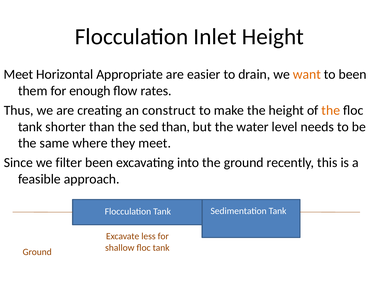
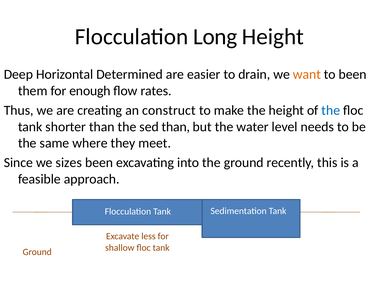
Inlet: Inlet -> Long
Meet at (18, 74): Meet -> Deep
Appropriate: Appropriate -> Determined
the at (331, 110) colour: orange -> blue
filter: filter -> sizes
